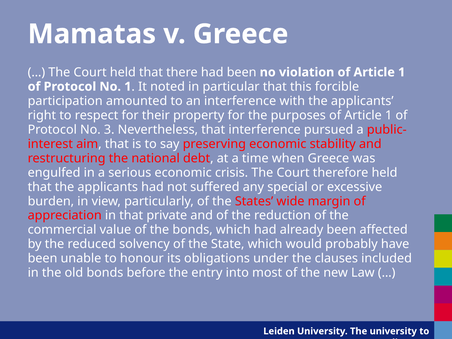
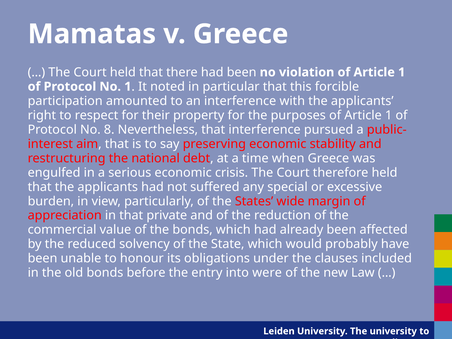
3: 3 -> 8
most: most -> were
